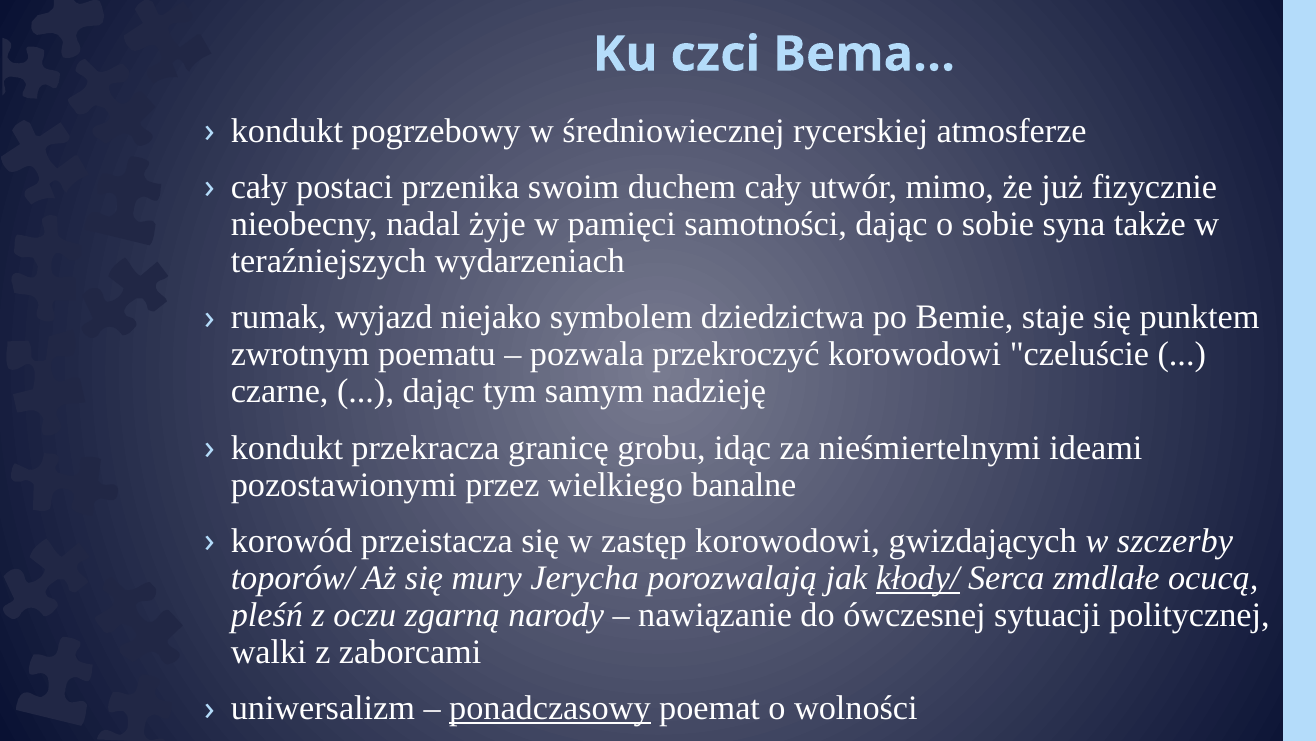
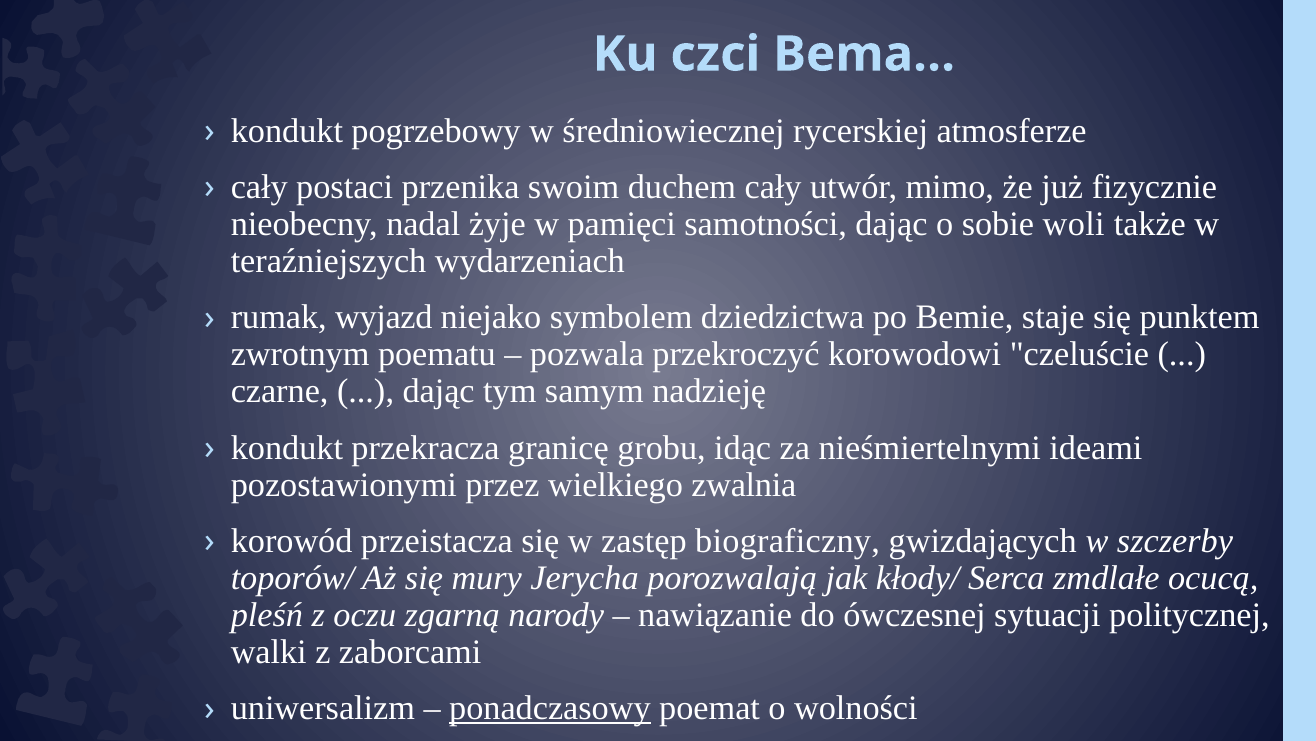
syna: syna -> woli
banalne: banalne -> zwalnia
zastęp korowodowi: korowodowi -> biograficzny
kłody/ underline: present -> none
